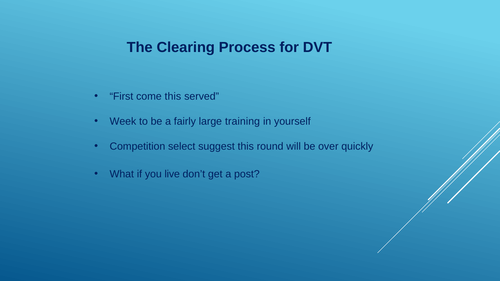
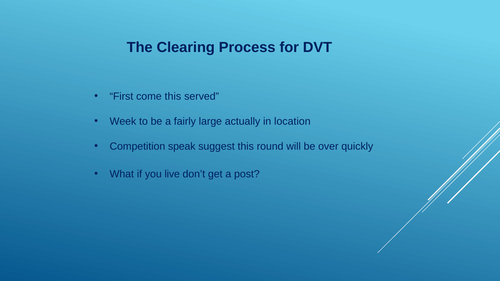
training: training -> actually
yourself: yourself -> location
select: select -> speak
